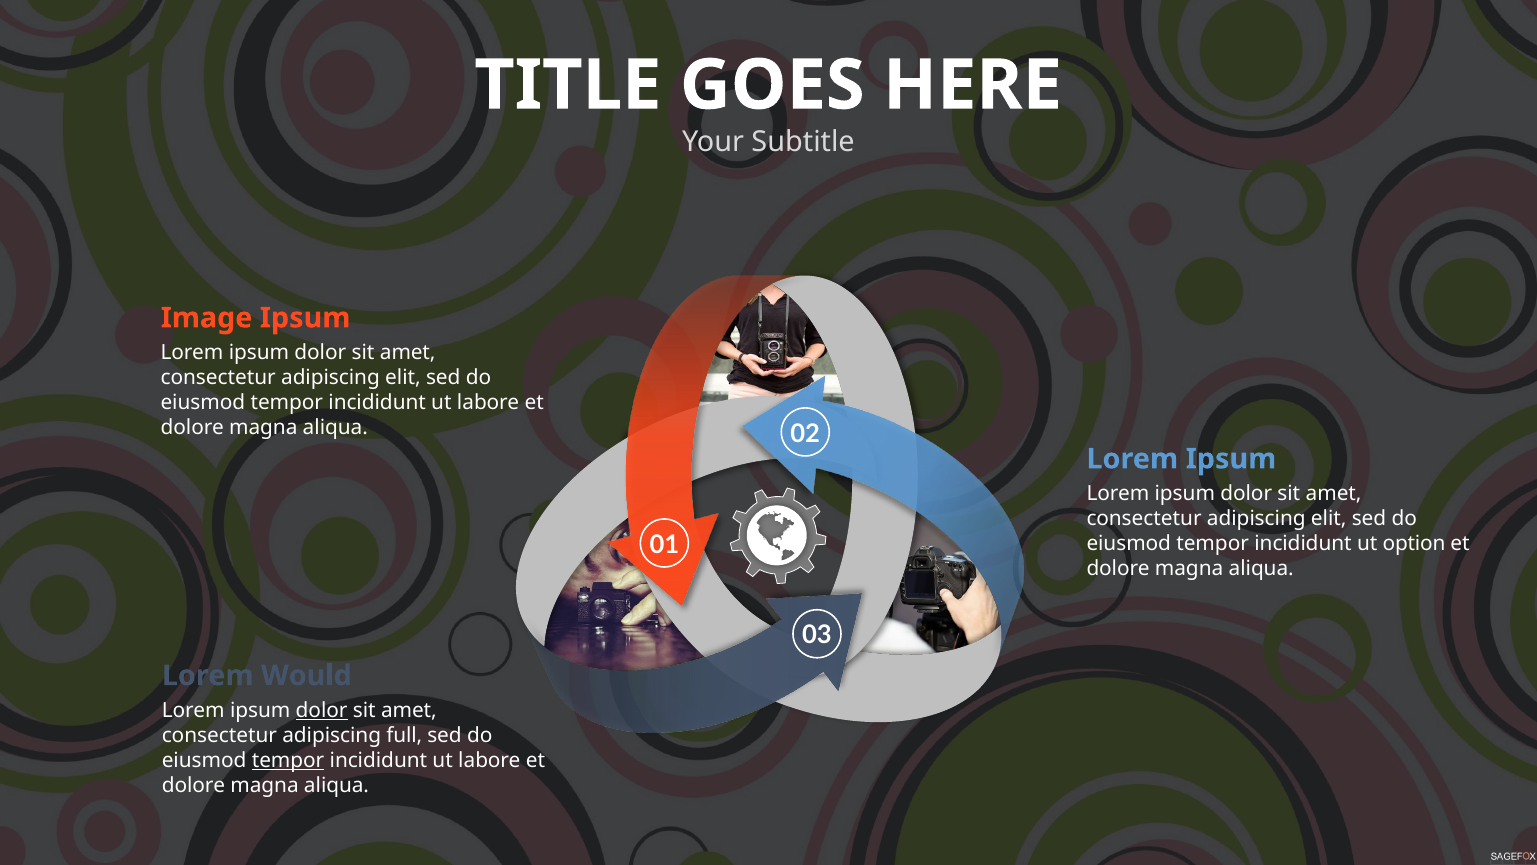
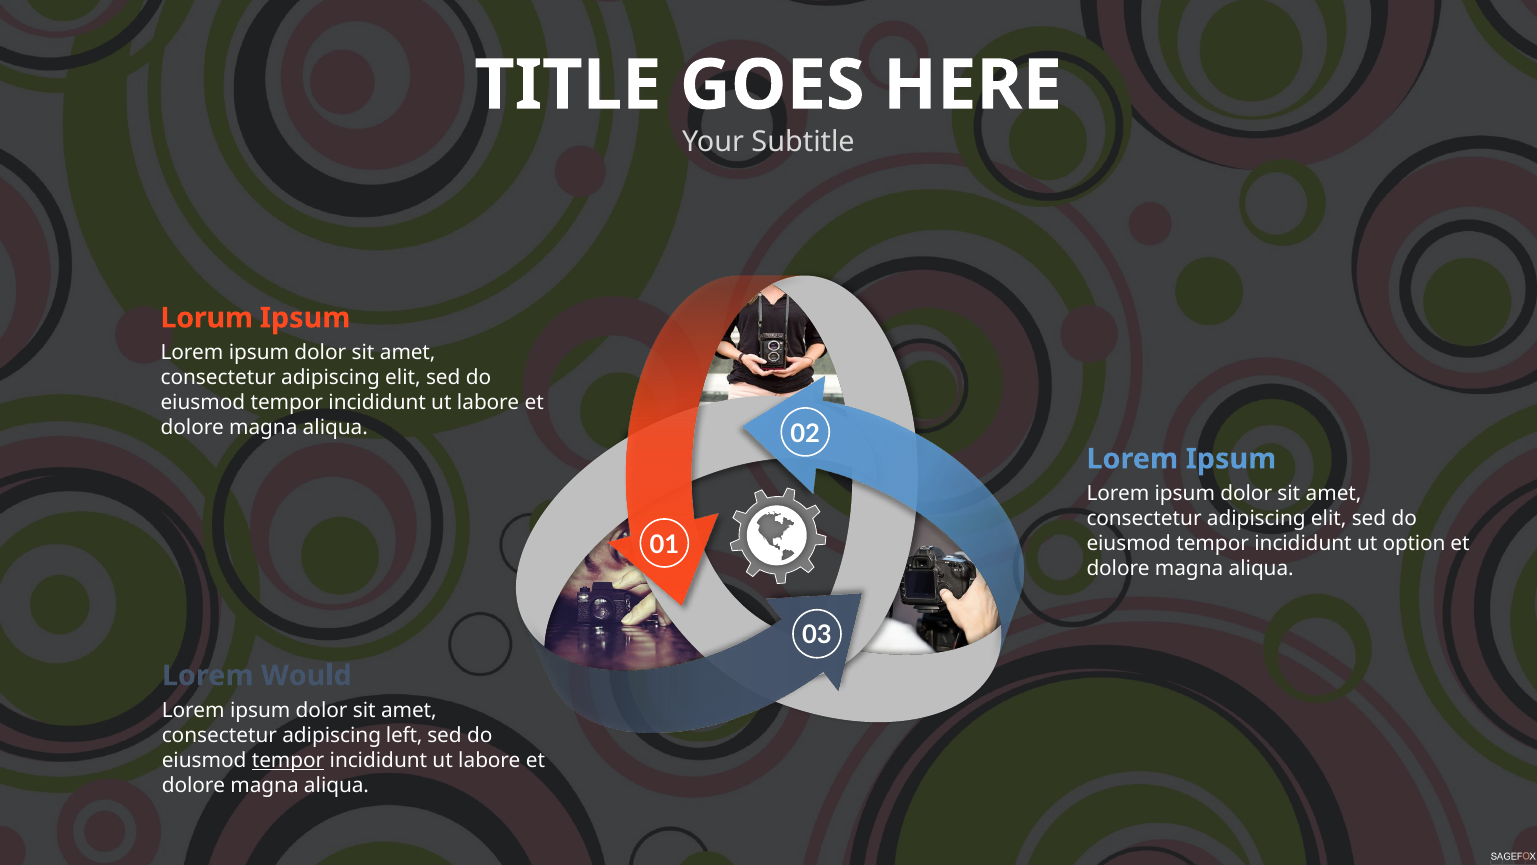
Image: Image -> Lorum
dolor at (322, 710) underline: present -> none
full: full -> left
